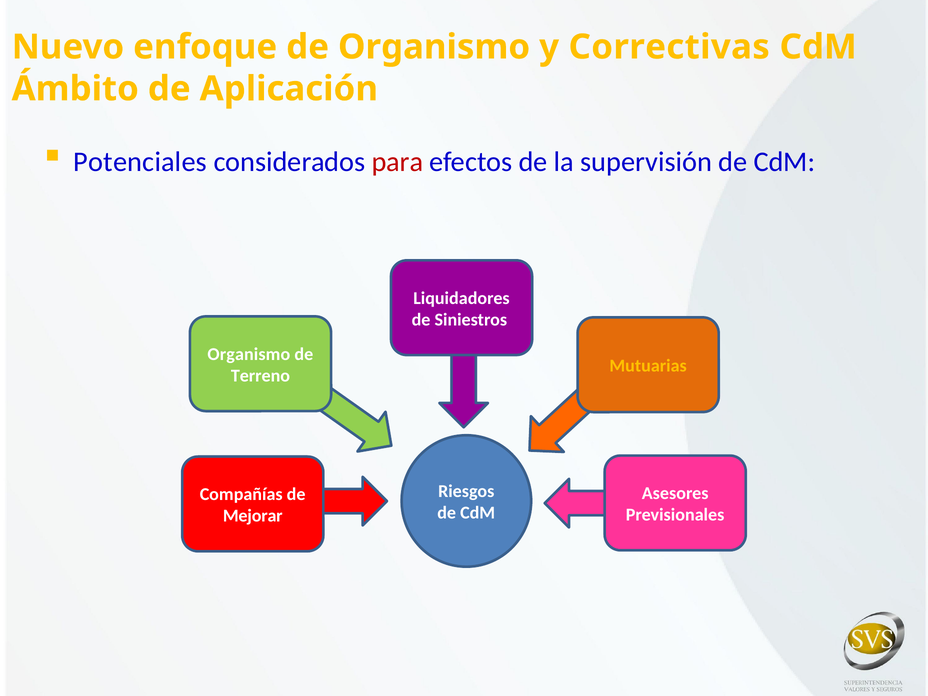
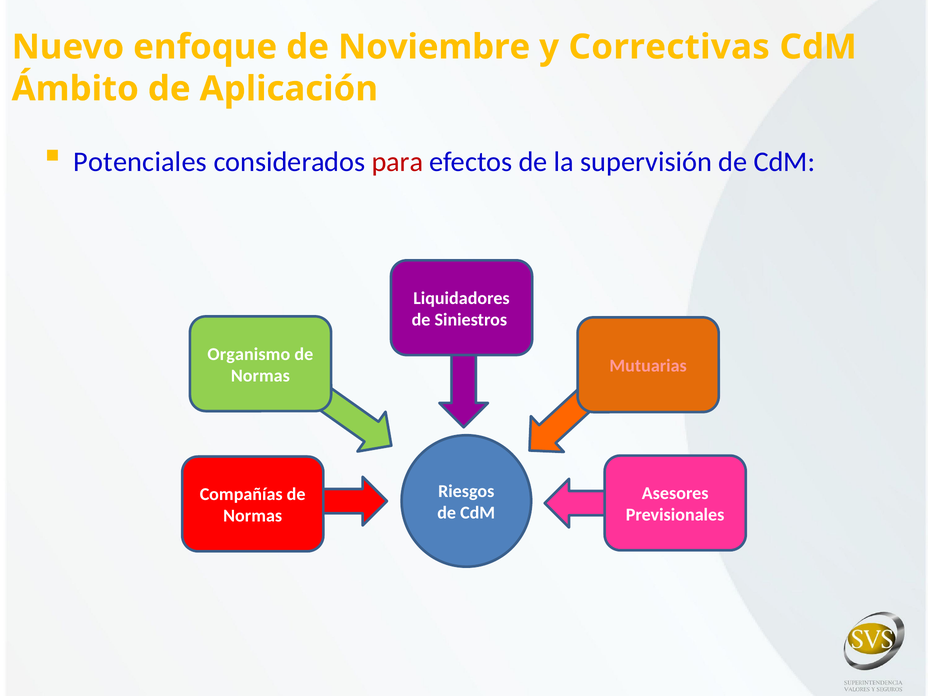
de Organismo: Organismo -> Noviembre
Mutuarias colour: yellow -> pink
Terreno at (260, 376): Terreno -> Normas
Mejorar at (253, 516): Mejorar -> Normas
